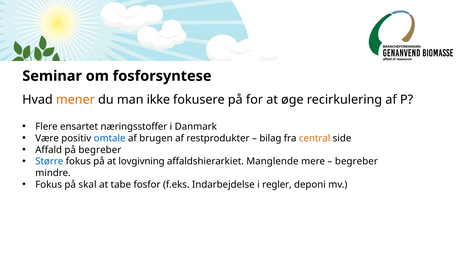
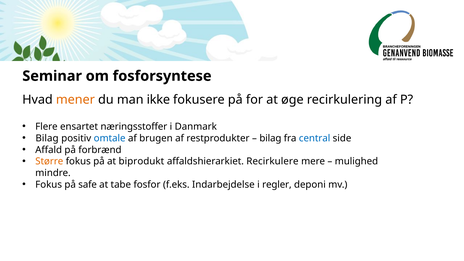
Være at (47, 138): Være -> Bilag
central colour: orange -> blue
på begreber: begreber -> forbrænd
Større colour: blue -> orange
lovgivning: lovgivning -> biprodukt
Manglende: Manglende -> Recirkulere
begreber at (356, 161): begreber -> mulighed
skal: skal -> safe
